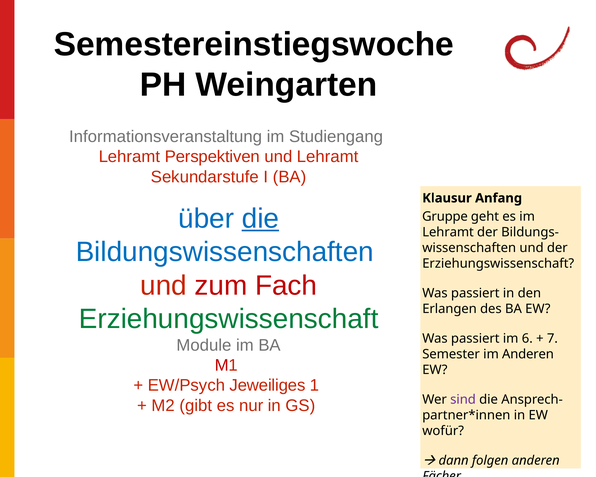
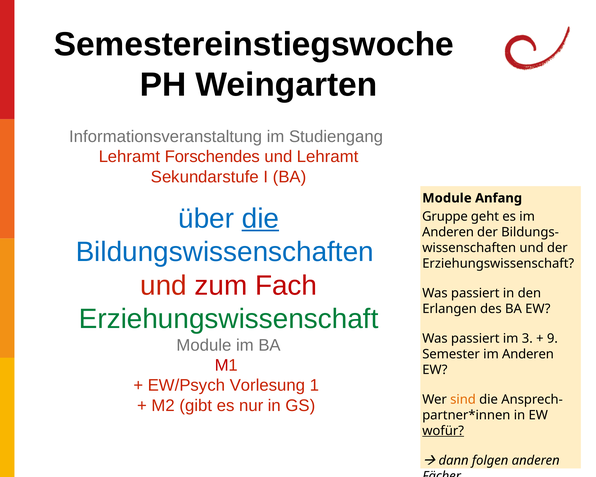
Perspektiven: Perspektiven -> Forschendes
Klausur at (447, 198): Klausur -> Module
Lehramt at (448, 232): Lehramt -> Anderen
6: 6 -> 3
7: 7 -> 9
Jeweiliges: Jeweiliges -> Vorlesung
sind colour: purple -> orange
wofür underline: none -> present
